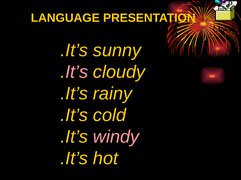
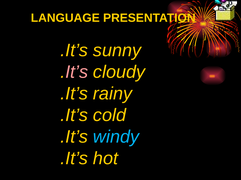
windy colour: pink -> light blue
